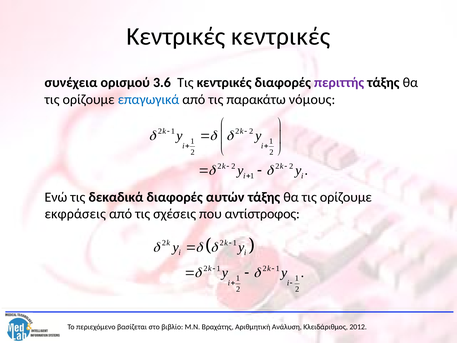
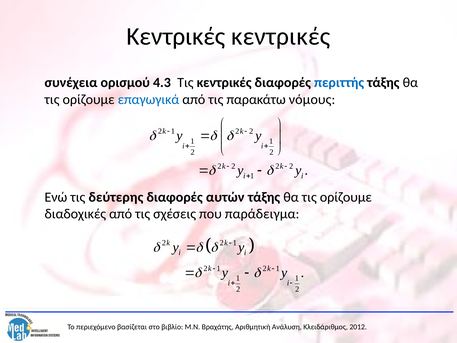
3.6: 3.6 -> 4.3
περιττής colour: purple -> blue
δεκαδικά: δεκαδικά -> δεύτερης
εκφράσεις: εκφράσεις -> διαδοχικές
αντίστροφος: αντίστροφος -> παράδειγμα
